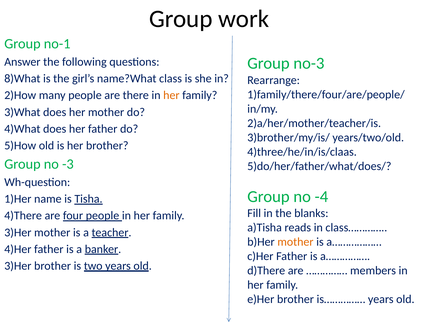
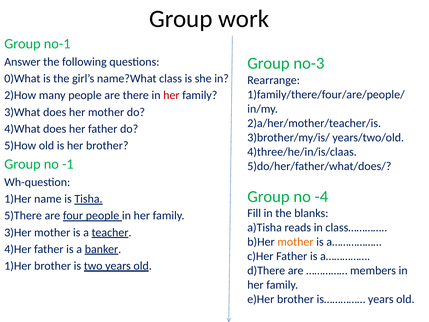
8)What: 8)What -> 0)What
her at (171, 95) colour: orange -> red
-3: -3 -> -1
4)There: 4)There -> 5)There
3)Her at (18, 266): 3)Her -> 1)Her
